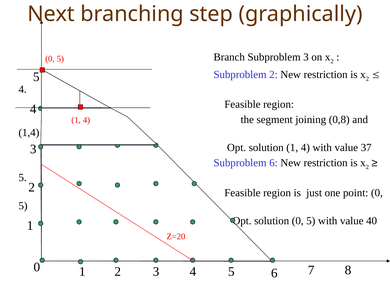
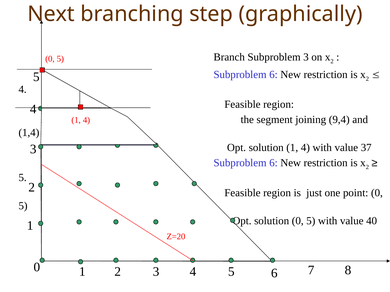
2 at (273, 75): 2 -> 6
0,8: 0,8 -> 9,4
